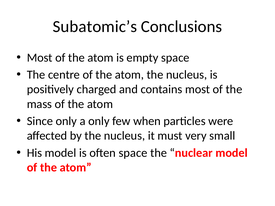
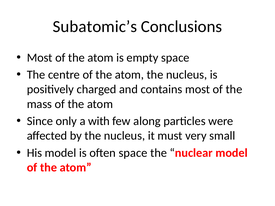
a only: only -> with
when: when -> along
